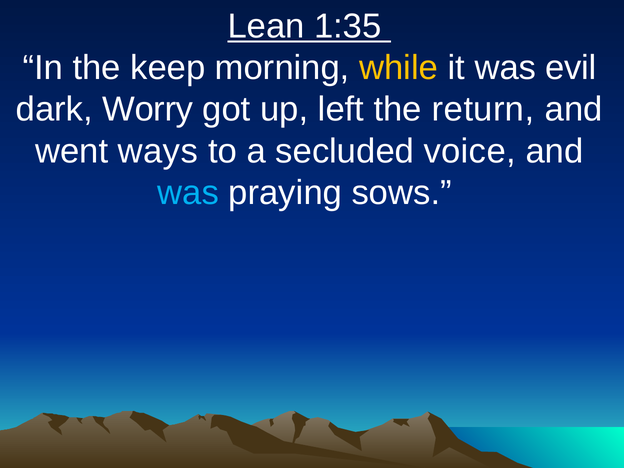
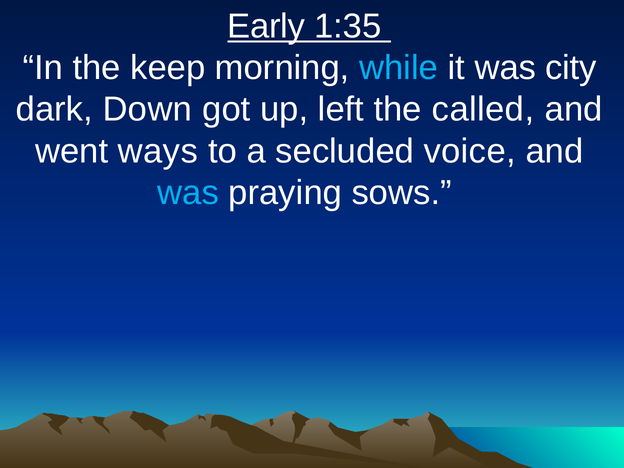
Lean: Lean -> Early
while colour: yellow -> light blue
evil: evil -> city
Worry: Worry -> Down
return: return -> called
